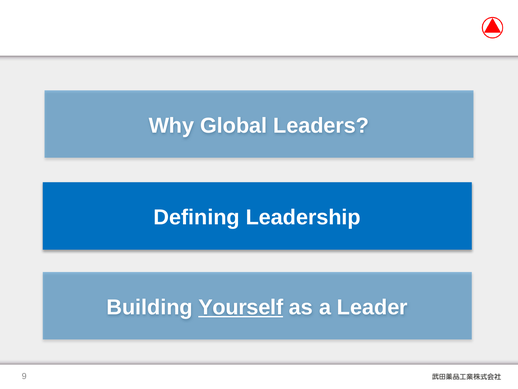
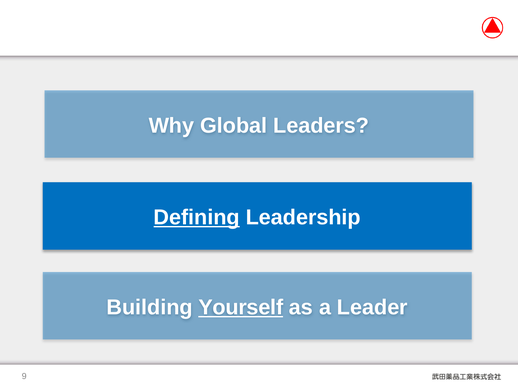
Defining underline: none -> present
